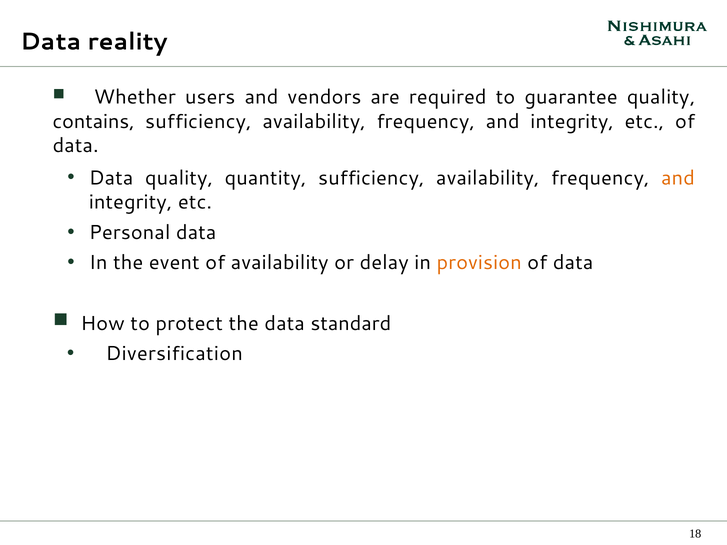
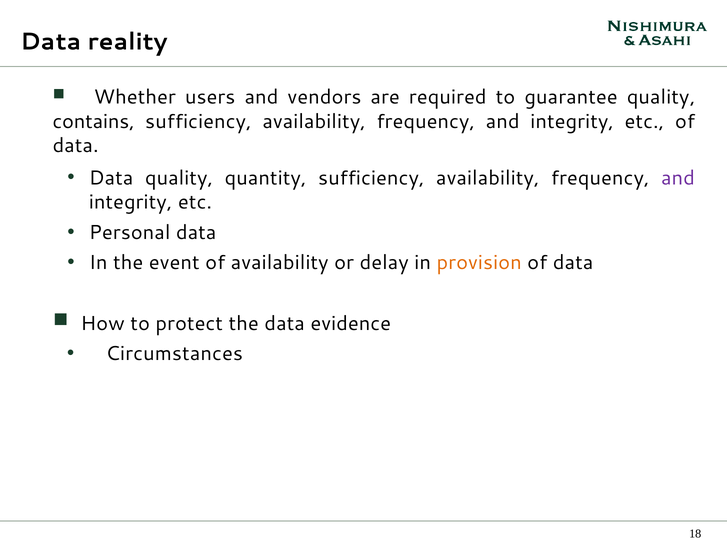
and at (678, 178) colour: orange -> purple
standard: standard -> evidence
Diversification: Diversification -> Circumstances
